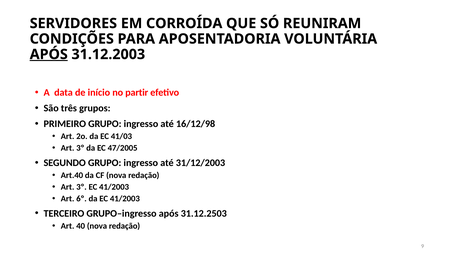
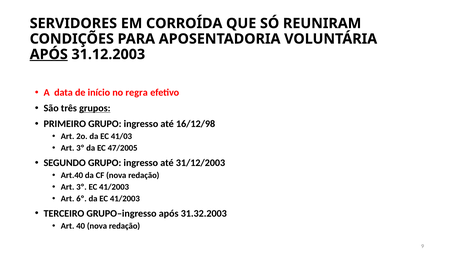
partir: partir -> regra
grupos underline: none -> present
31.12.2503: 31.12.2503 -> 31.32.2003
